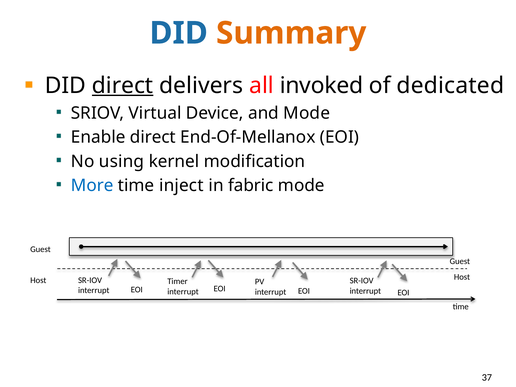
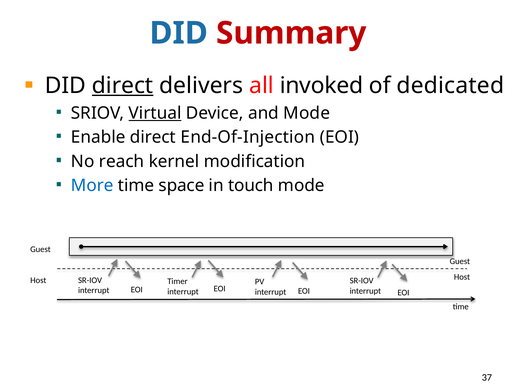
Summary colour: orange -> red
Virtual underline: none -> present
End-Of-Mellanox: End-Of-Mellanox -> End-Of-Injection
using: using -> reach
inject: inject -> space
fabric: fabric -> touch
